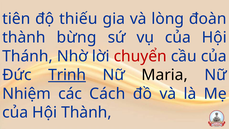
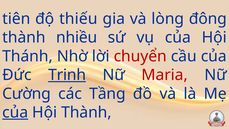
đoàn: đoàn -> đông
bừng: bừng -> nhiều
Maria colour: black -> red
Nhiệm: Nhiệm -> Cường
Cách: Cách -> Tầng
của at (15, 112) underline: none -> present
